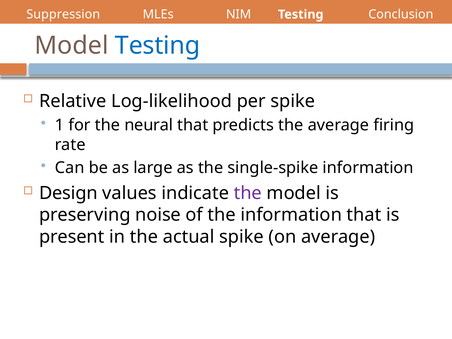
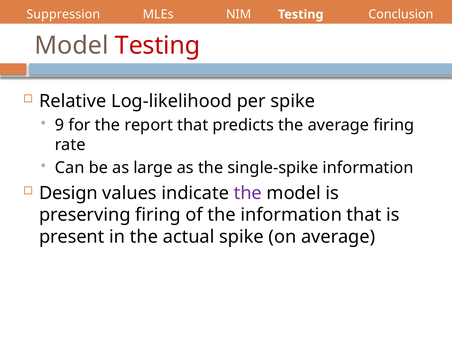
Testing at (158, 45) colour: blue -> red
1: 1 -> 9
neural: neural -> report
preserving noise: noise -> firing
